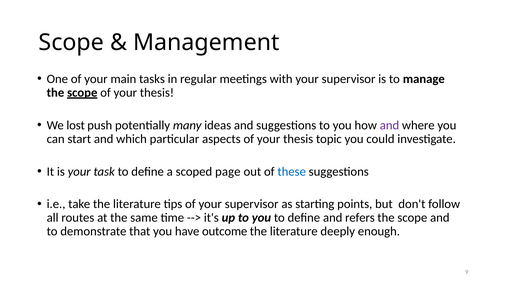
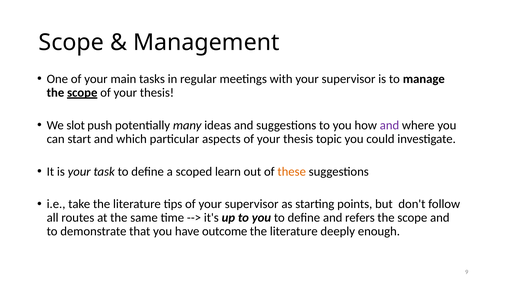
lost: lost -> slot
page: page -> learn
these colour: blue -> orange
